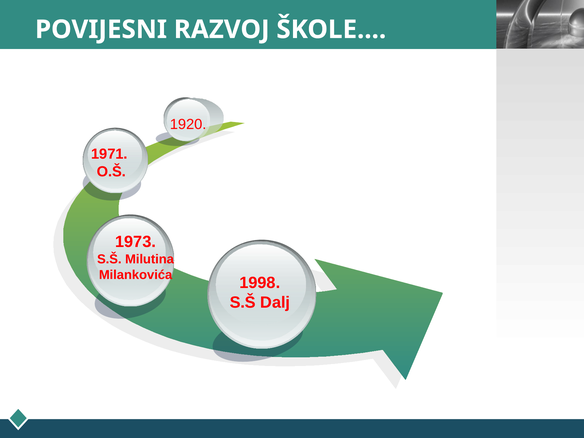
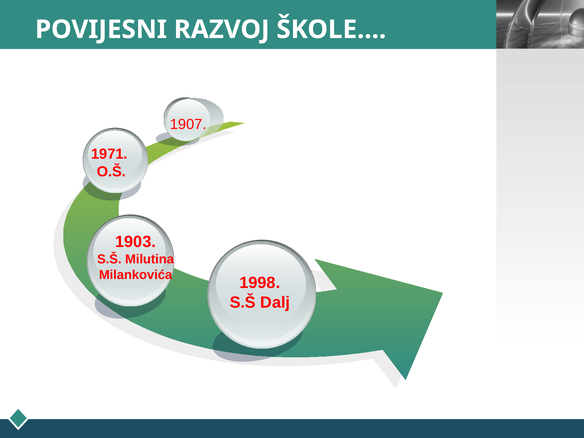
1920: 1920 -> 1907
1973: 1973 -> 1903
